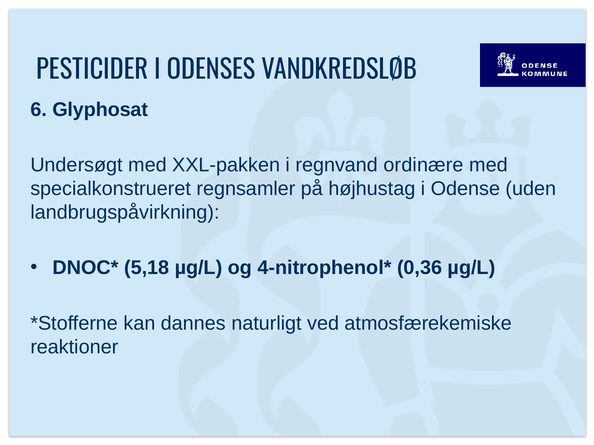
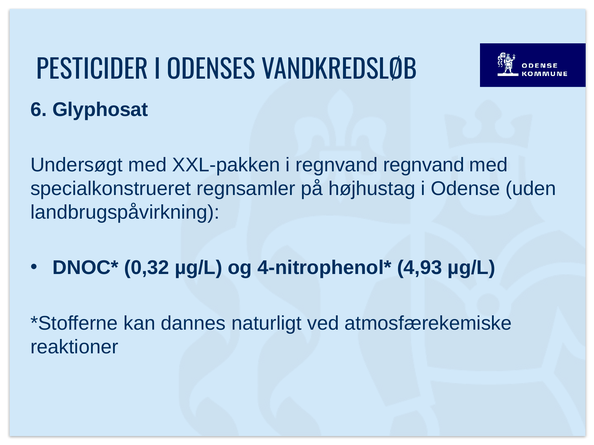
regnvand ordinære: ordinære -> regnvand
5,18: 5,18 -> 0,32
0,36: 0,36 -> 4,93
